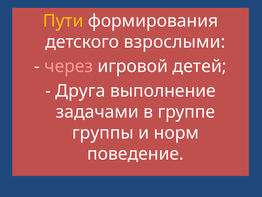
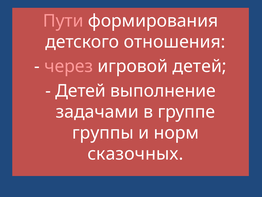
Пути colour: yellow -> pink
взрослыми: взрослыми -> отношения
Друга at (80, 91): Друга -> Детей
поведение: поведение -> сказочных
